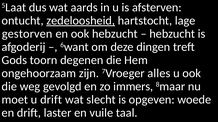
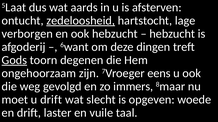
gestorven: gestorven -> verborgen
Gods underline: none -> present
alles: alles -> eens
